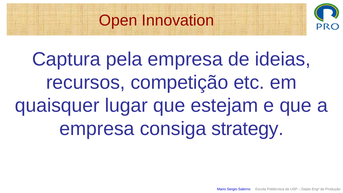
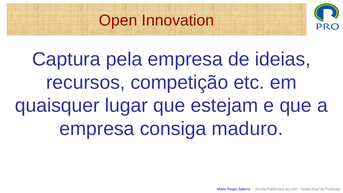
strategy: strategy -> maduro
